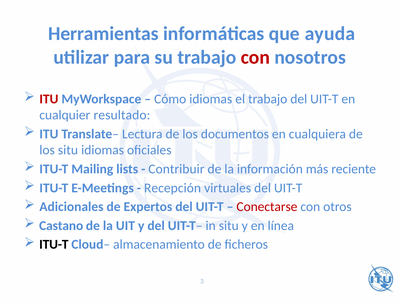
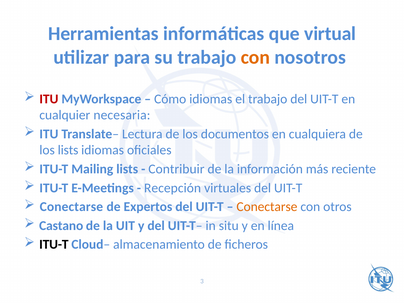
ayuda: ayuda -> virtual
con at (255, 57) colour: red -> orange
resultado: resultado -> necesaria
los situ: situ -> lists
Adicionales at (71, 207): Adicionales -> Conectarse
Conectarse at (267, 207) colour: red -> orange
